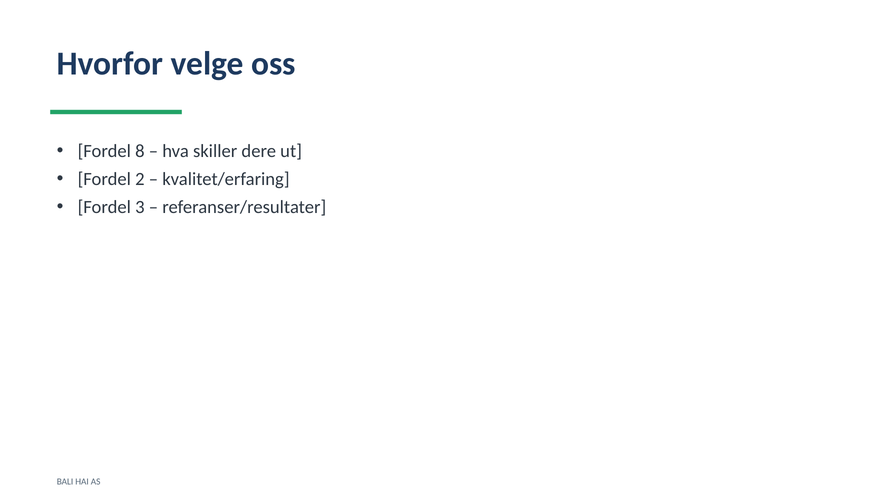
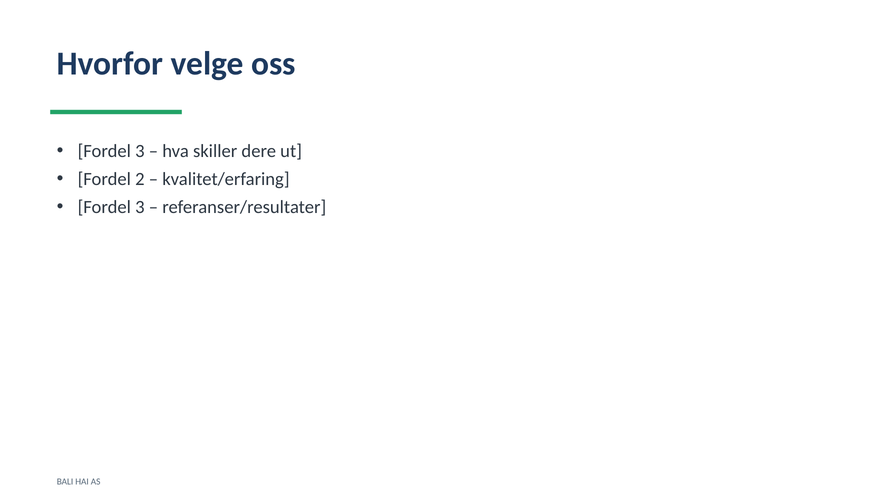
8 at (140, 151): 8 -> 3
